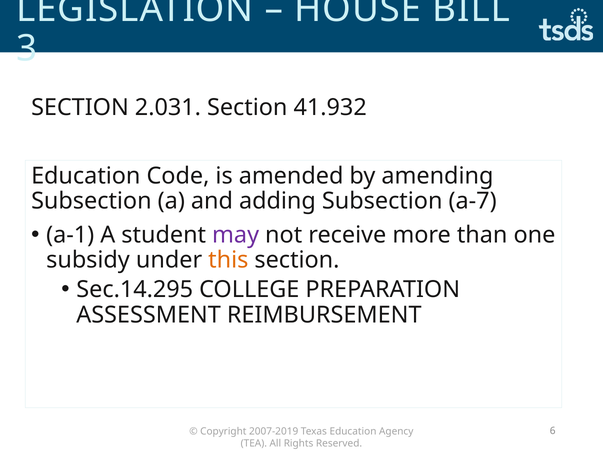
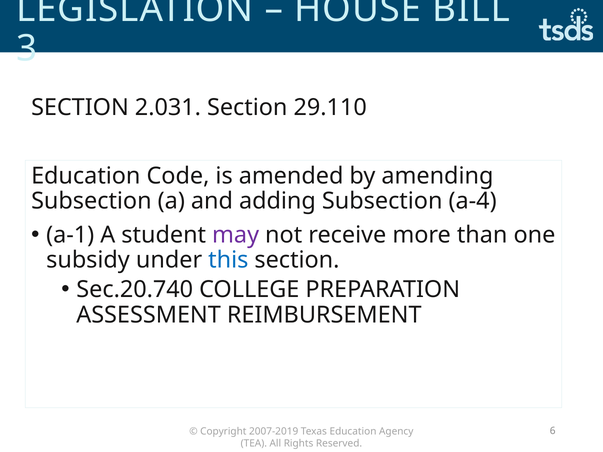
41.932: 41.932 -> 29.110
a-7: a-7 -> a-4
this colour: orange -> blue
Sec.14.295: Sec.14.295 -> Sec.20.740
